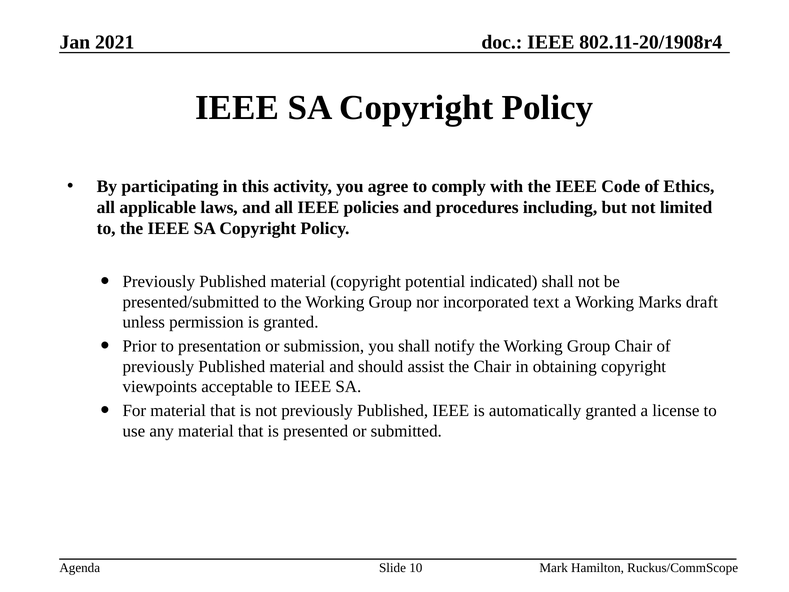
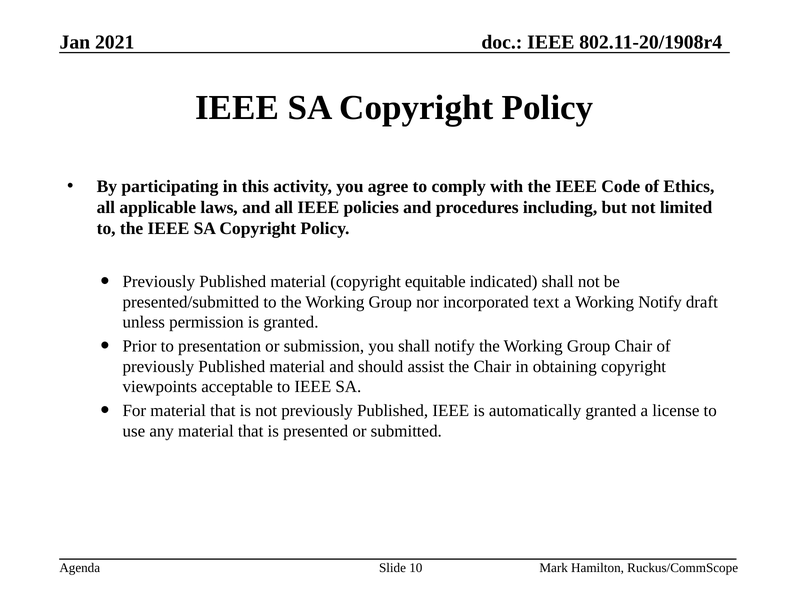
potential: potential -> equitable
Working Marks: Marks -> Notify
